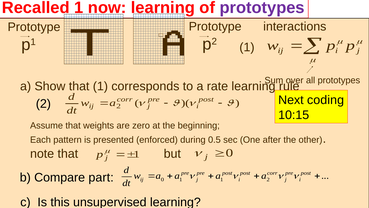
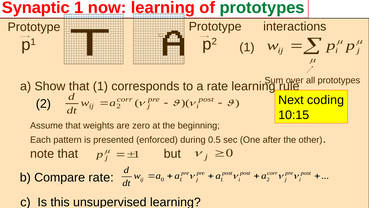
Recalled: Recalled -> Synaptic
prototypes at (262, 8) colour: purple -> green
Compare part: part -> rate
